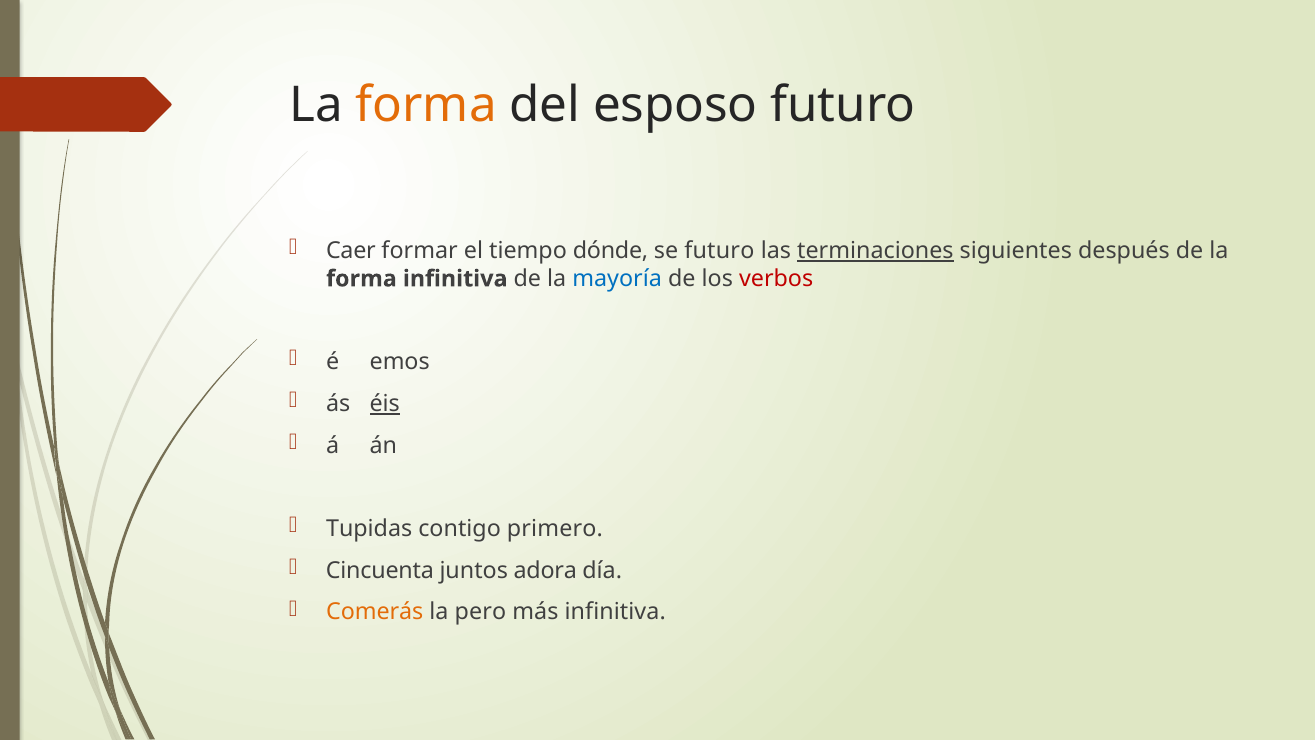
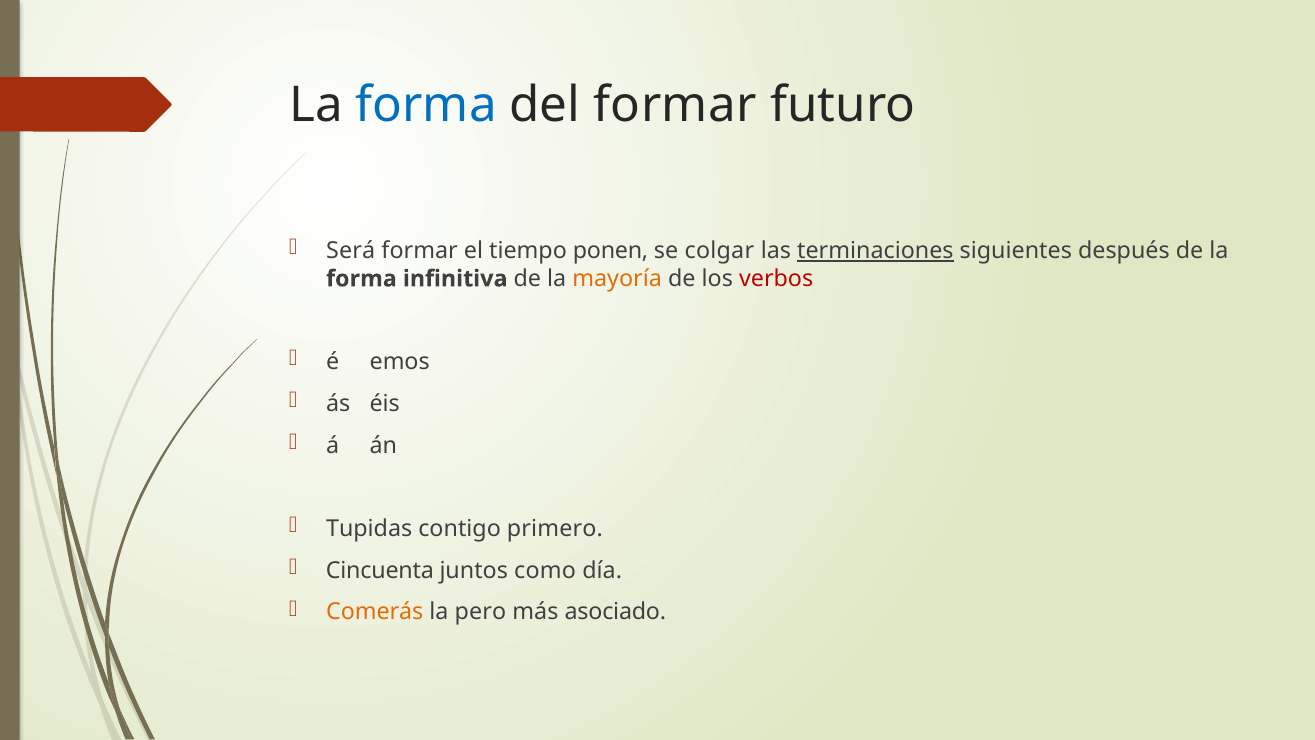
forma at (426, 105) colour: orange -> blue
del esposo: esposo -> formar
Caer: Caer -> Será
dónde: dónde -> ponen
se futuro: futuro -> colgar
mayoría colour: blue -> orange
éis underline: present -> none
adora: adora -> como
más infinitiva: infinitiva -> asociado
